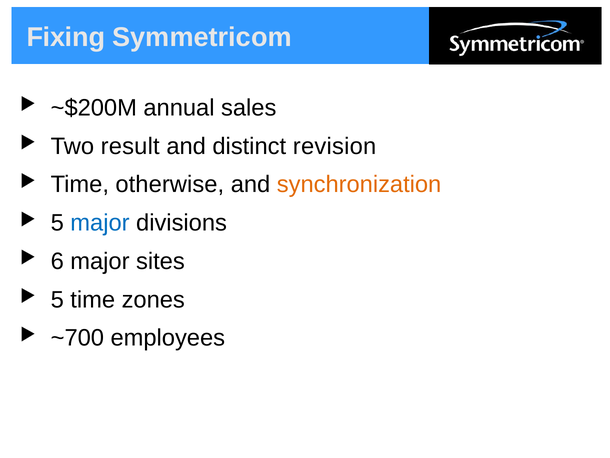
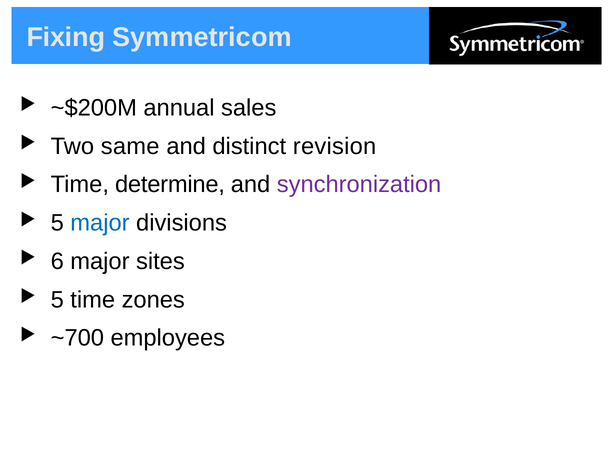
result: result -> same
otherwise: otherwise -> determine
synchronization colour: orange -> purple
